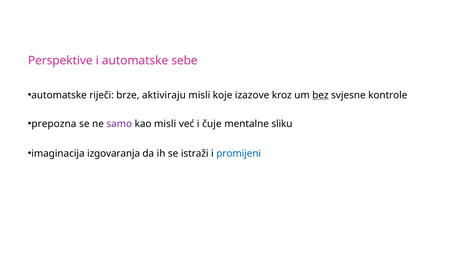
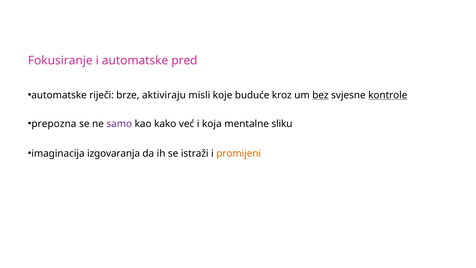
Perspektive: Perspektive -> Fokusiranje
sebe: sebe -> pred
izazove: izazove -> buduće
kontrole underline: none -> present
kao misli: misli -> kako
čuje: čuje -> koja
promijeni colour: blue -> orange
